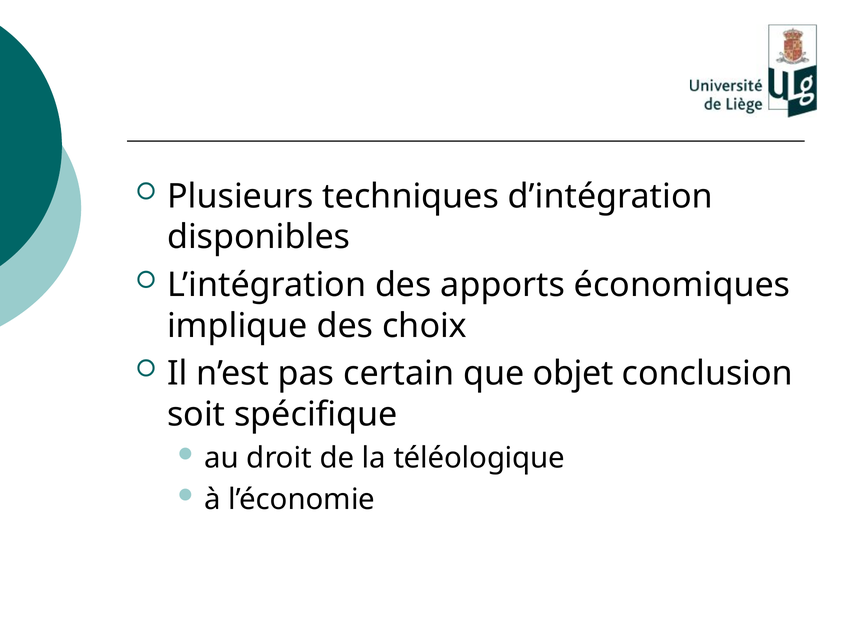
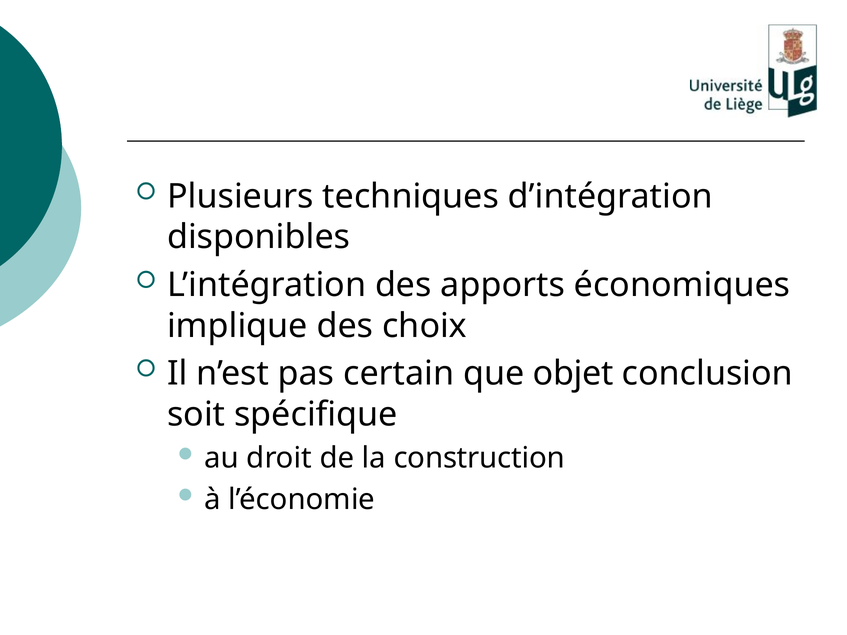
téléologique: téléologique -> construction
